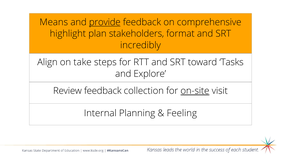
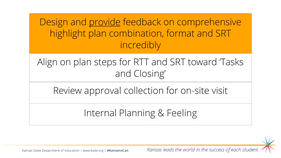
Means: Means -> Design
stakeholders: stakeholders -> combination
on take: take -> plan
Explore: Explore -> Closing
Review feedback: feedback -> approval
on-site underline: present -> none
